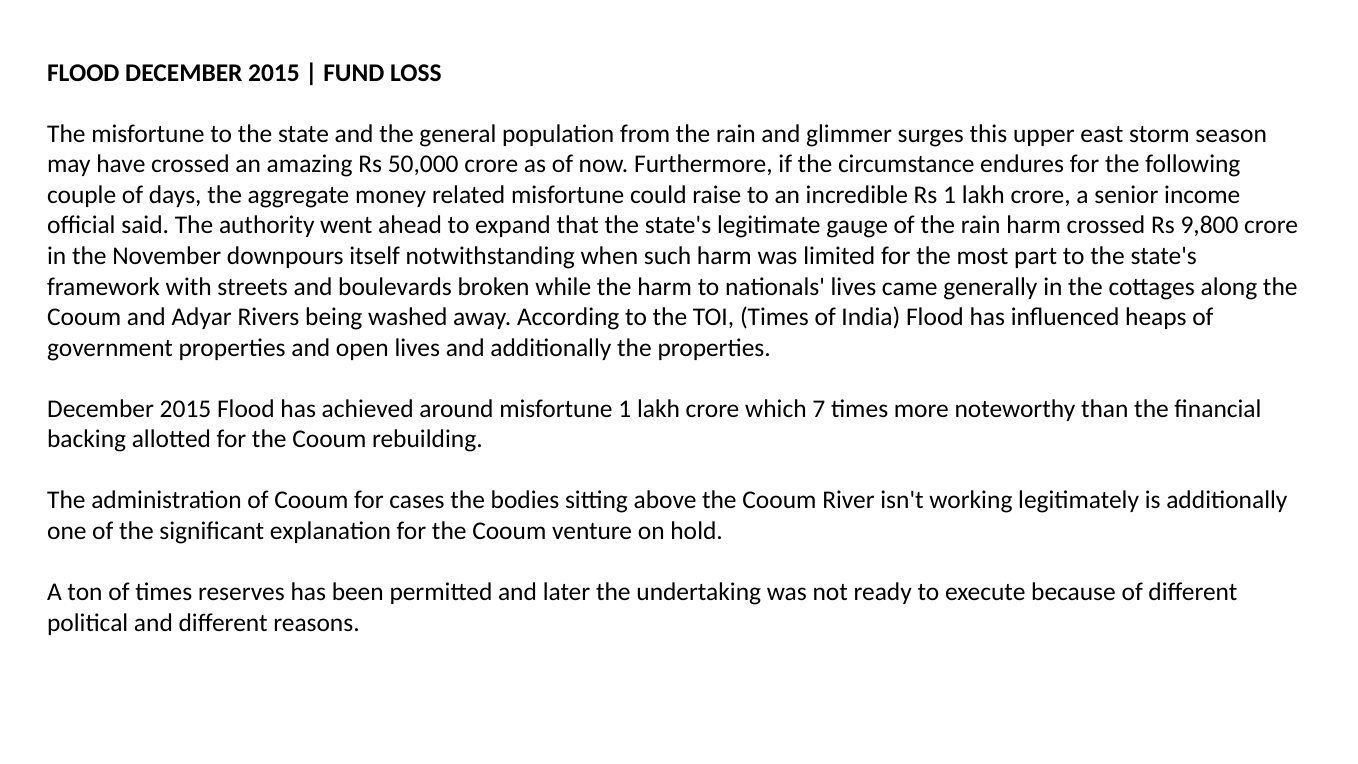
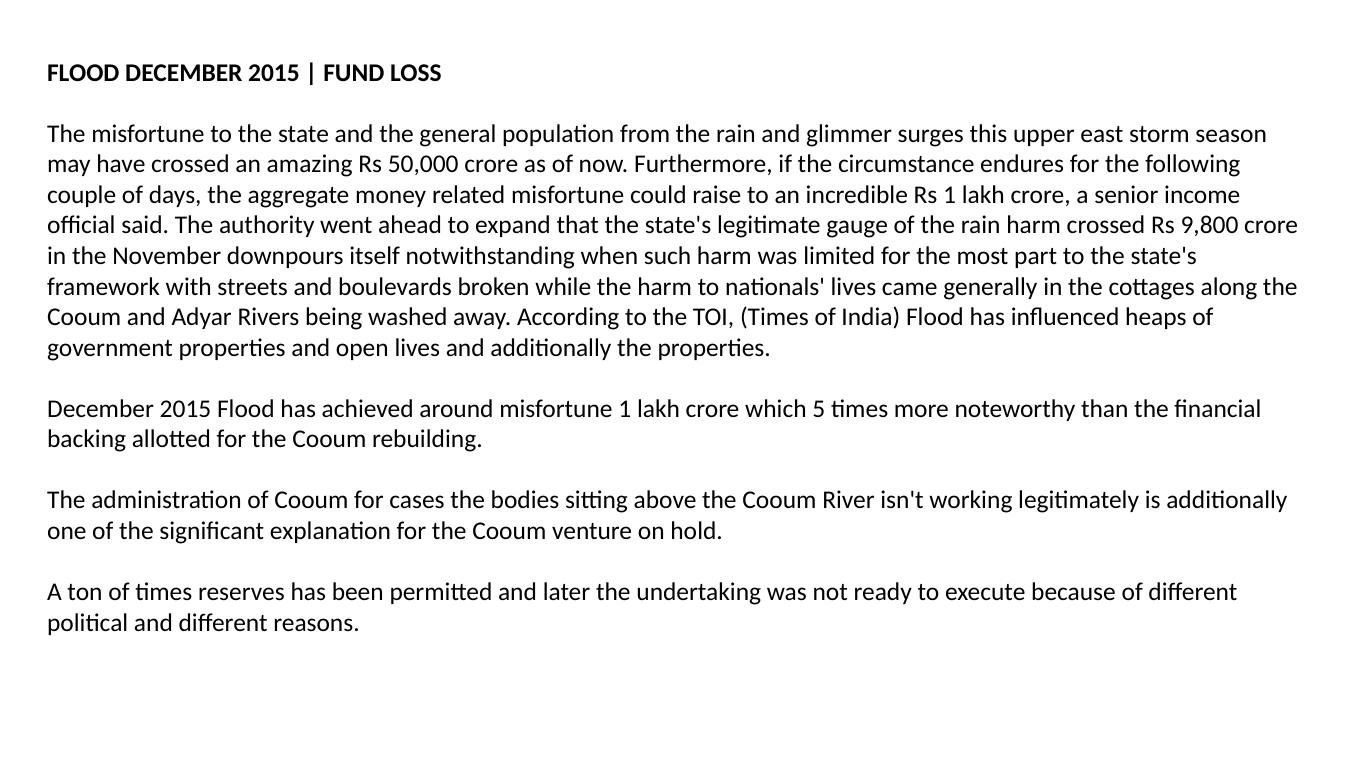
7: 7 -> 5
